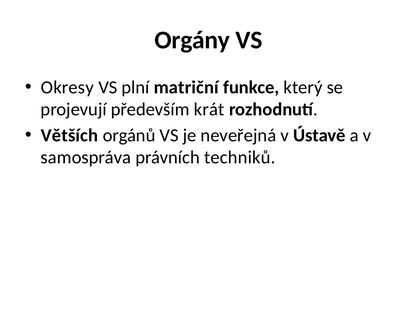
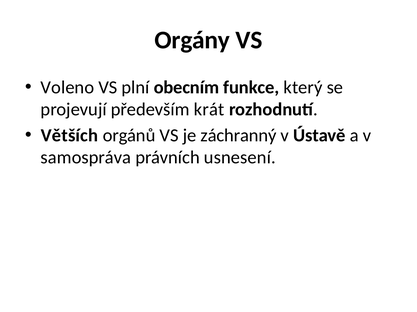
Okresy: Okresy -> Voleno
matriční: matriční -> obecním
neveřejná: neveřejná -> záchranný
techniků: techniků -> usnesení
